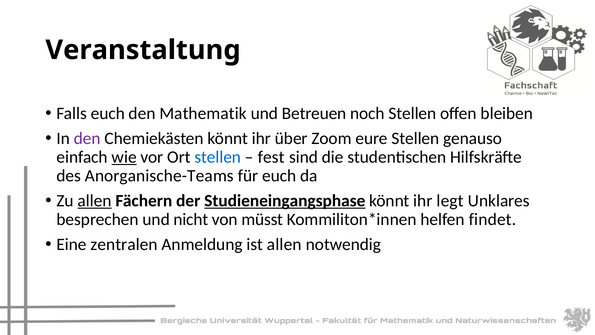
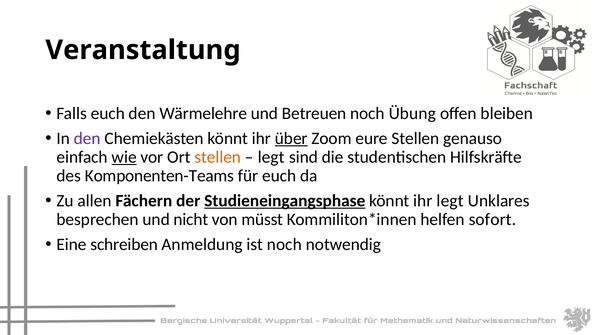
Mathematik: Mathematik -> Wärmelehre
noch Stellen: Stellen -> Übung
über underline: none -> present
stellen at (218, 157) colour: blue -> orange
fest at (271, 157): fest -> legt
Anorganische-Teams: Anorganische-Teams -> Komponenten-Teams
allen at (95, 201) underline: present -> none
findet: findet -> sofort
zentralen: zentralen -> schreiben
ist allen: allen -> noch
